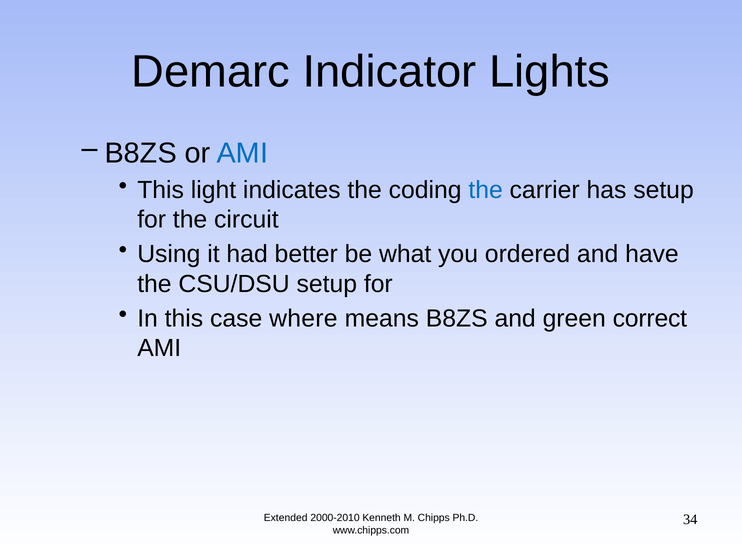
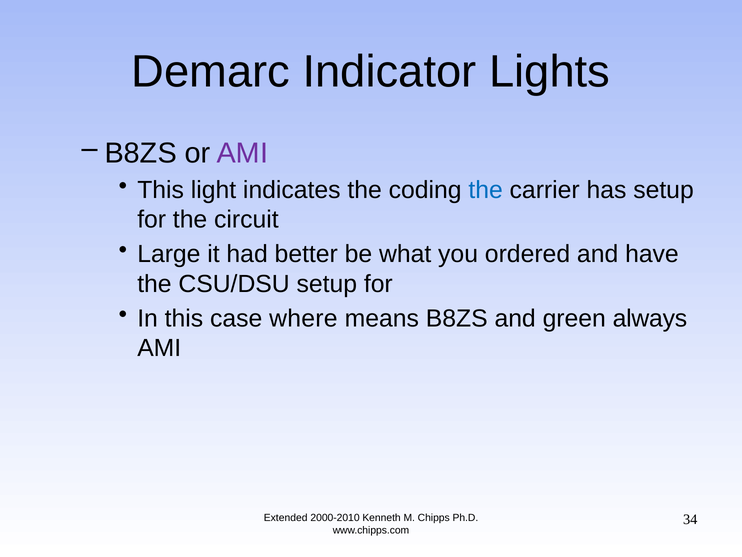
AMI at (242, 153) colour: blue -> purple
Using: Using -> Large
correct: correct -> always
